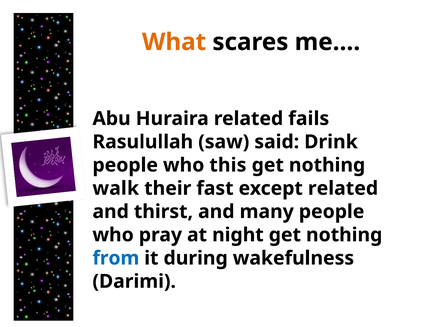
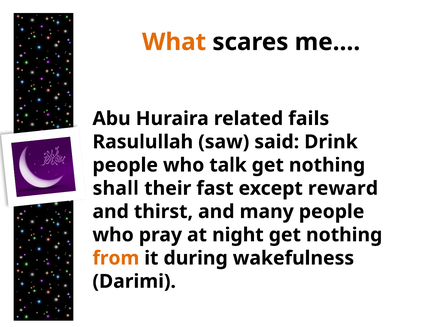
this: this -> talk
walk: walk -> shall
except related: related -> reward
from colour: blue -> orange
